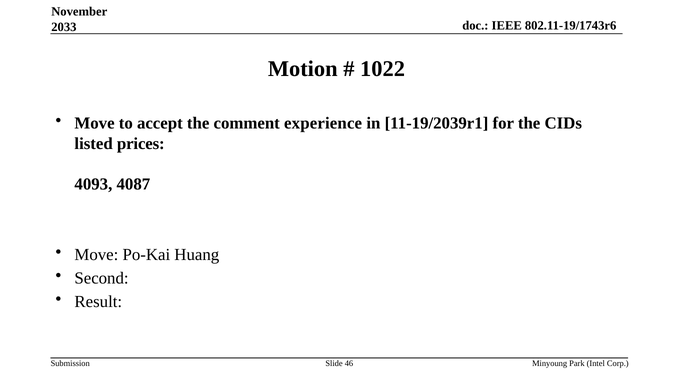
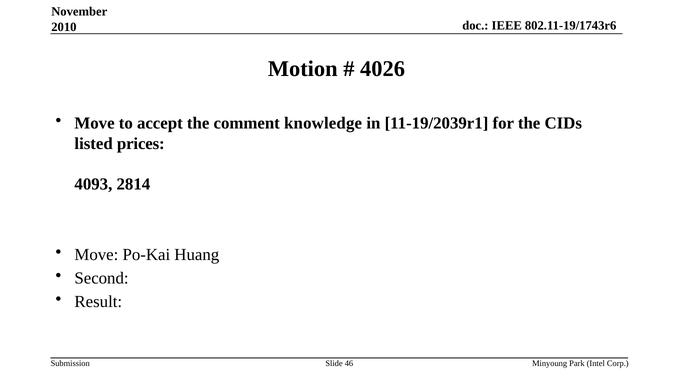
2033: 2033 -> 2010
1022: 1022 -> 4026
experience: experience -> knowledge
4087: 4087 -> 2814
